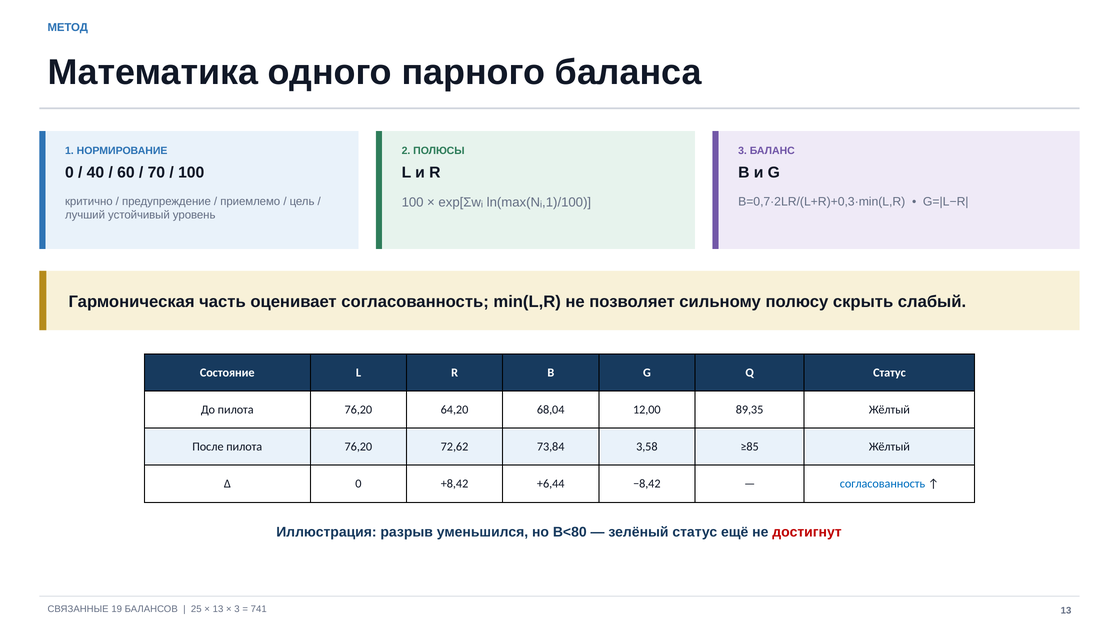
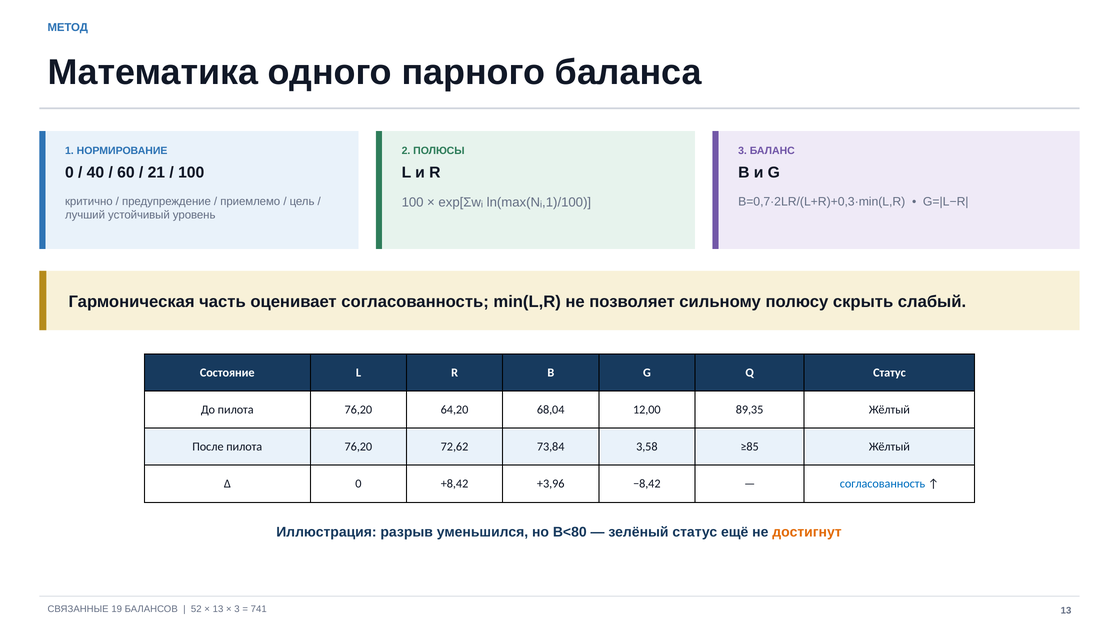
70: 70 -> 21
+6,44: +6,44 -> +3,96
достигнут colour: red -> orange
25: 25 -> 52
